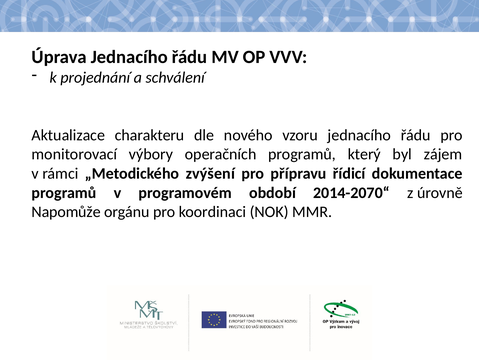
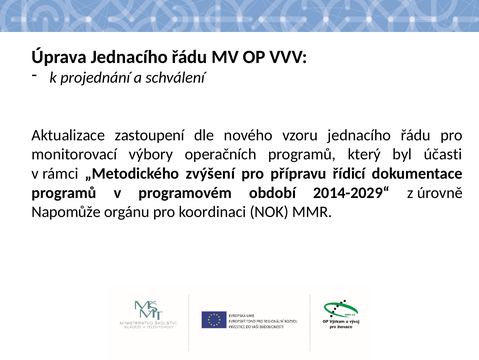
charakteru: charakteru -> zastoupení
zájem: zájem -> účasti
2014-2070“: 2014-2070“ -> 2014-2029“
